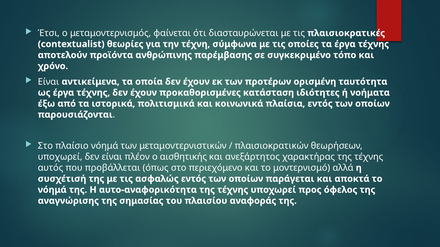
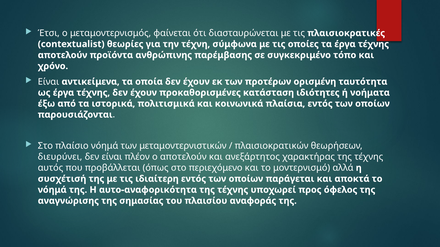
υποχωρεί at (60, 157): υποχωρεί -> διευρύνει
ο αισθητικής: αισθητικής -> αποτελούν
ασφαλώς: ασφαλώς -> ιδιαίτερη
